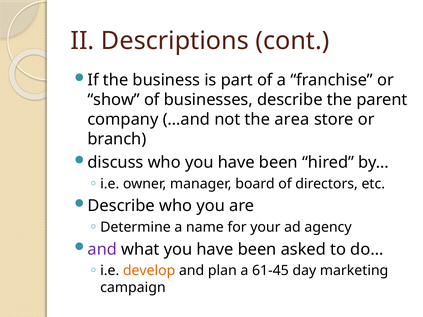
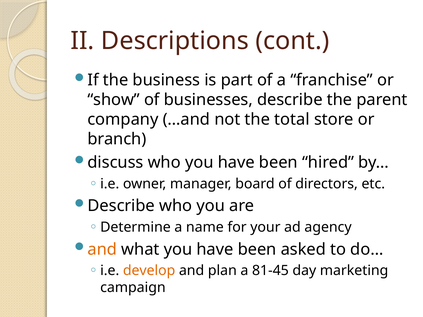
area: area -> total
and at (102, 249) colour: purple -> orange
61-45: 61-45 -> 81-45
